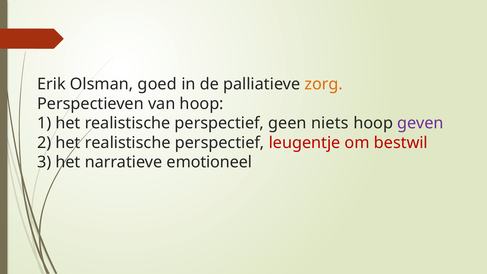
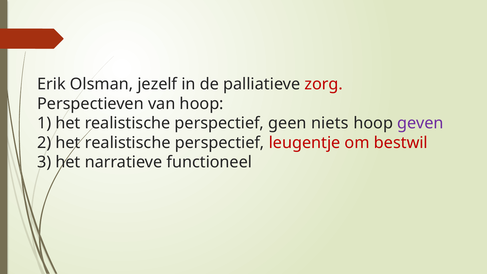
goed: goed -> jezelf
zorg colour: orange -> red
emotioneel: emotioneel -> functioneel
